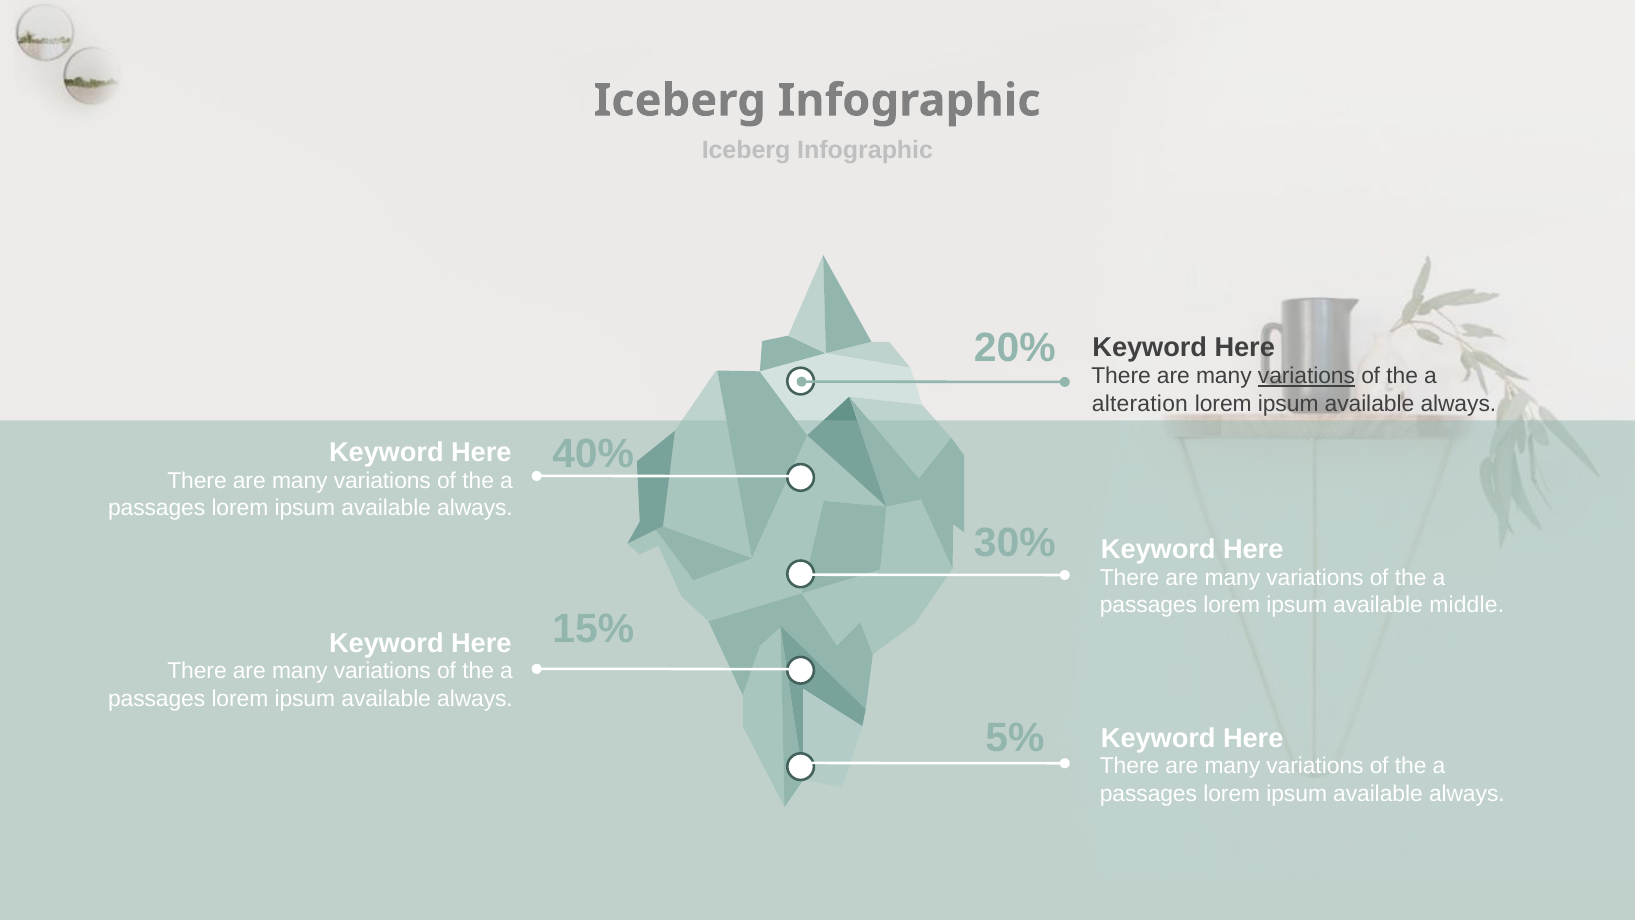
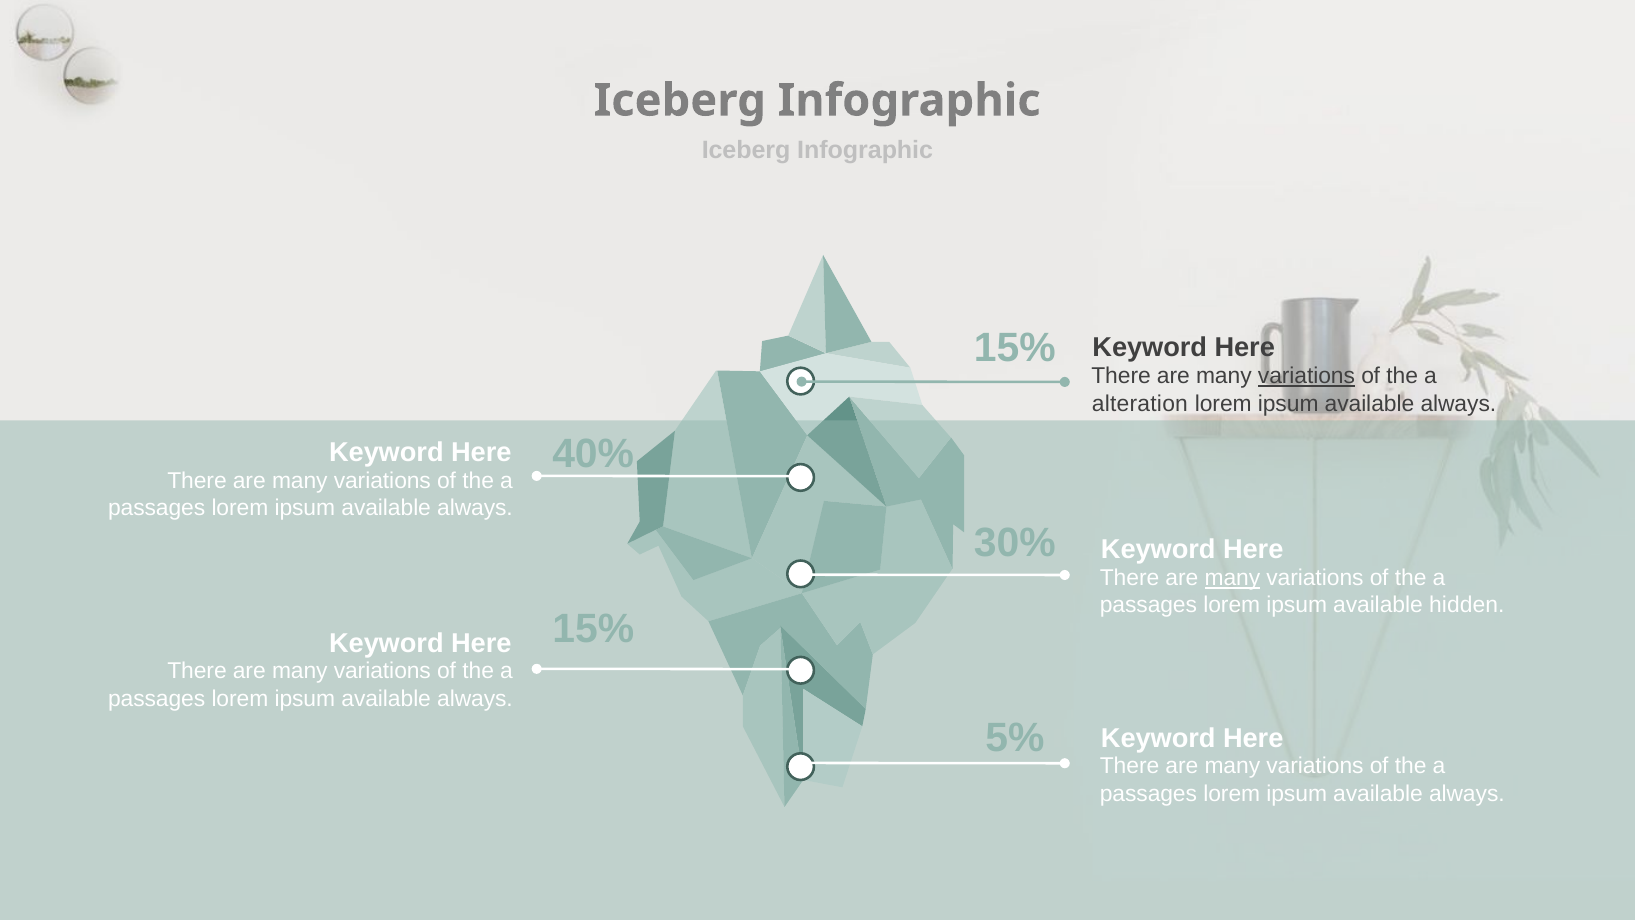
20% at (1015, 347): 20% -> 15%
many at (1232, 578) underline: none -> present
middle: middle -> hidden
